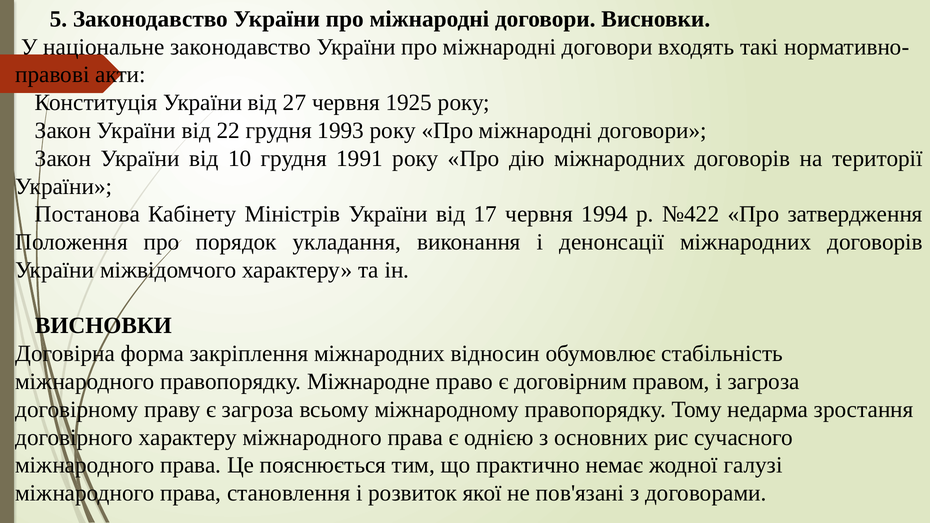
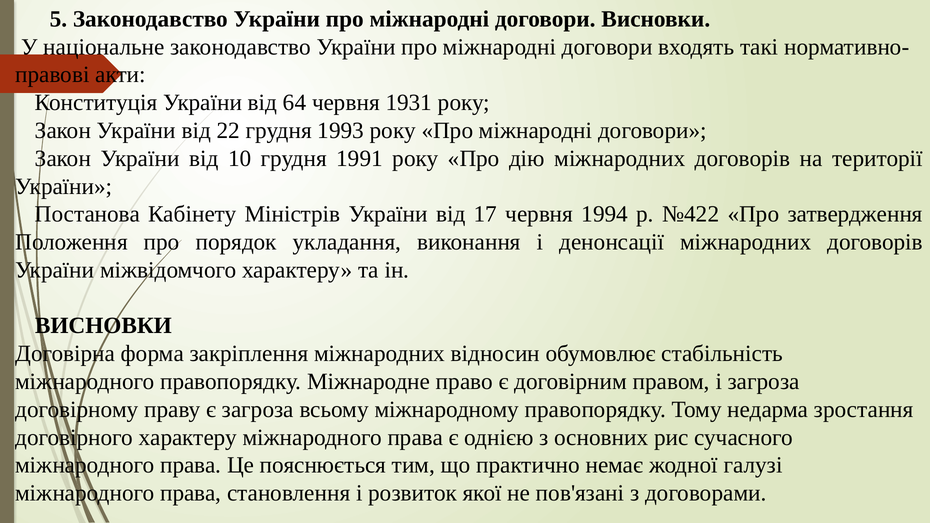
27: 27 -> 64
1925: 1925 -> 1931
